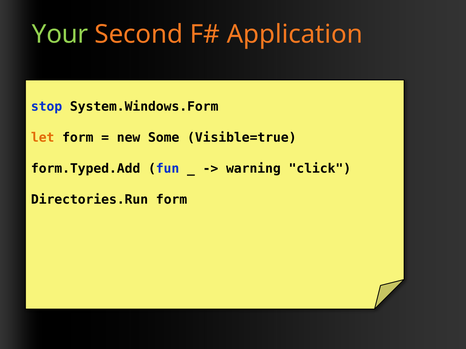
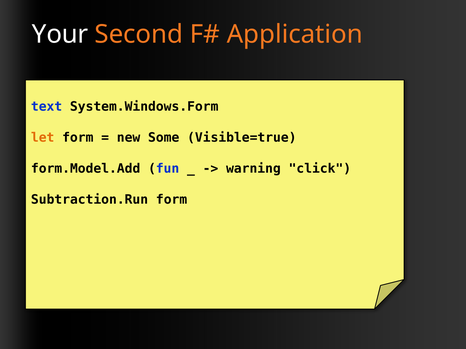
Your colour: light green -> white
stop: stop -> text
form.Typed.Add: form.Typed.Add -> form.Model.Add
Directories.Run: Directories.Run -> Subtraction.Run
